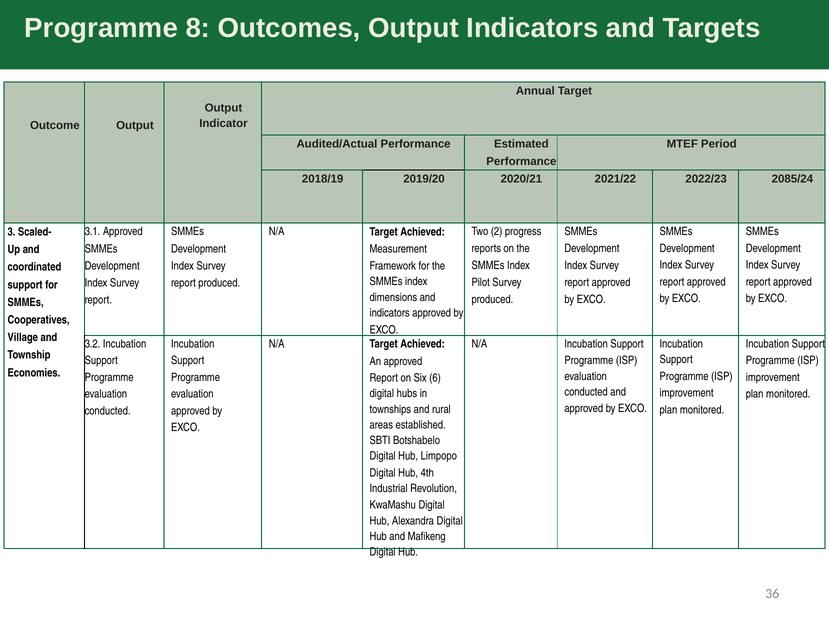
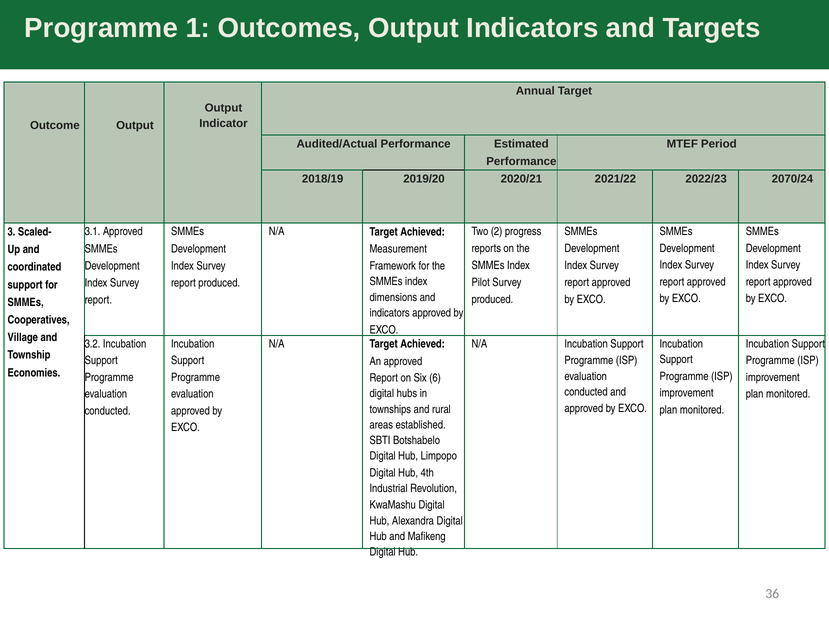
8: 8 -> 1
2085/24: 2085/24 -> 2070/24
